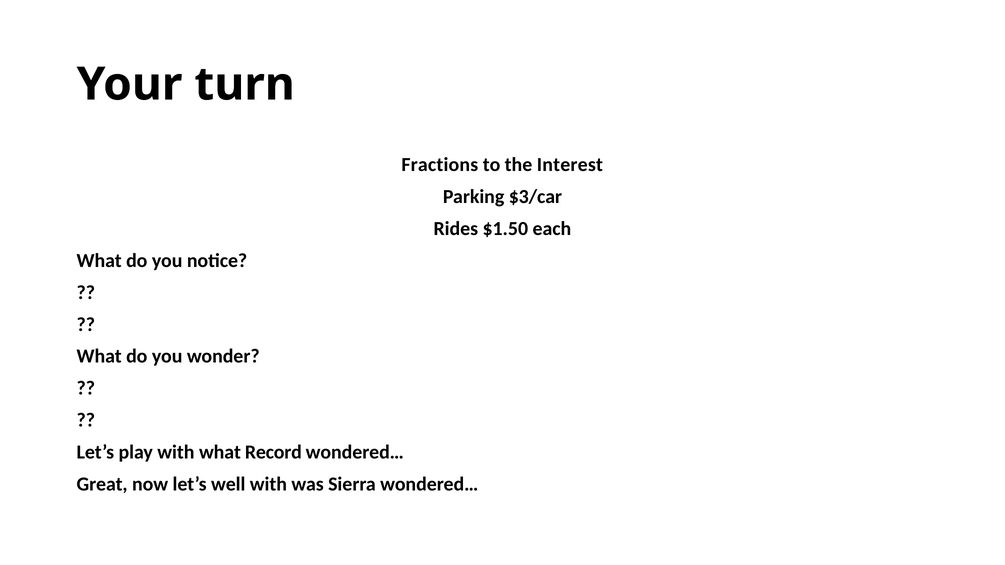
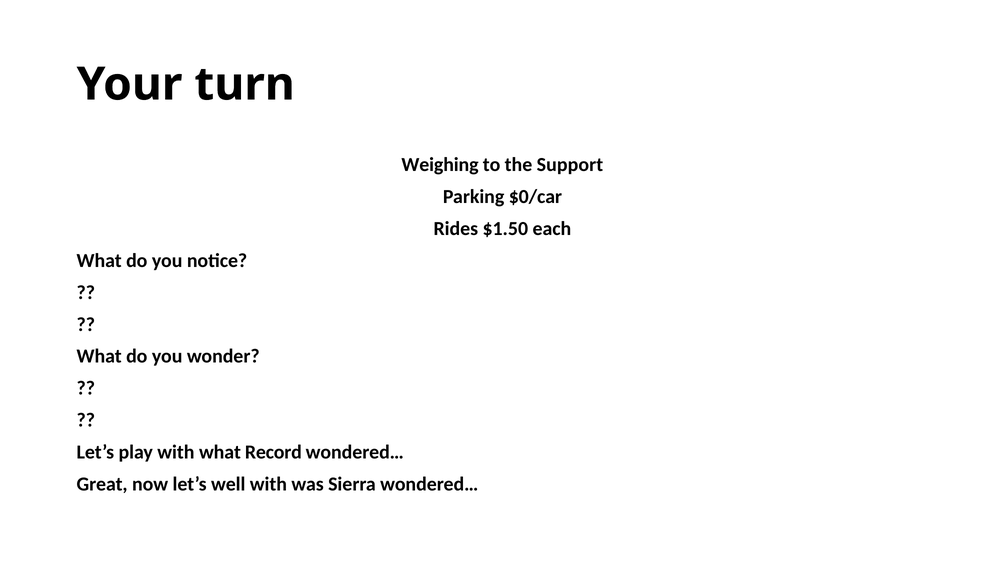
Fractions: Fractions -> Weighing
Interest: Interest -> Support
$3/car: $3/car -> $0/car
